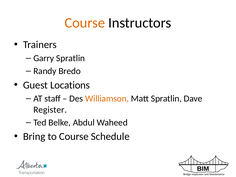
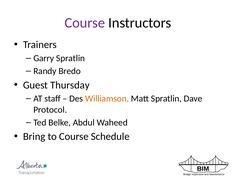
Course at (85, 23) colour: orange -> purple
Locations: Locations -> Thursday
Register: Register -> Protocol
